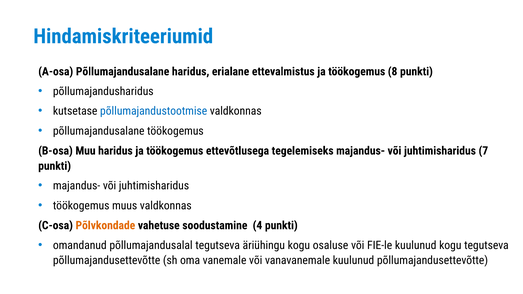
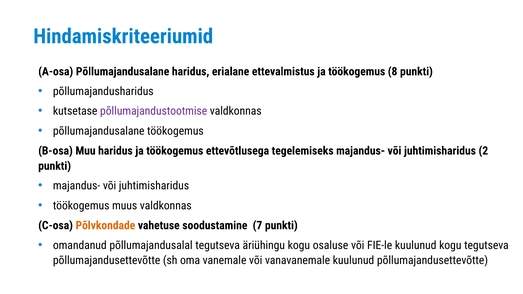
põllumajandustootmise colour: blue -> purple
7: 7 -> 2
4: 4 -> 7
